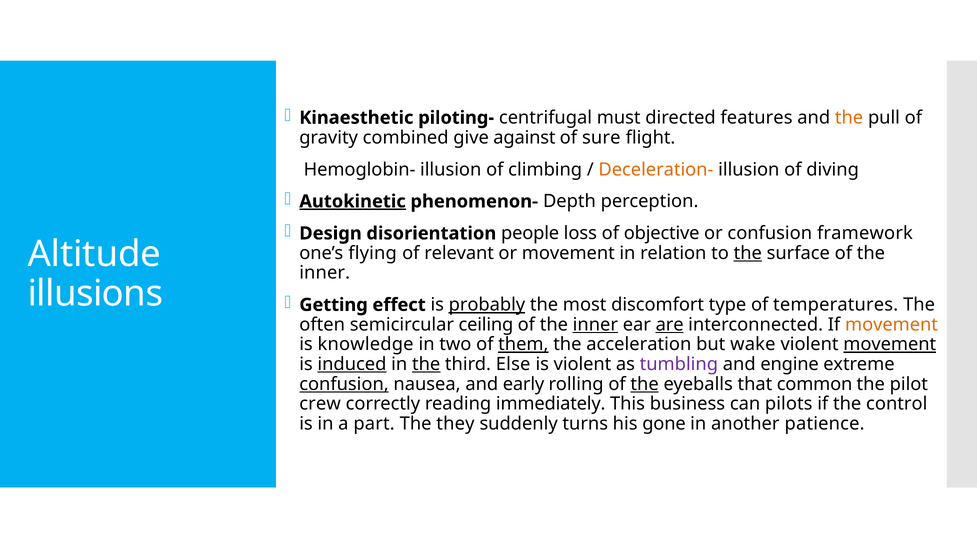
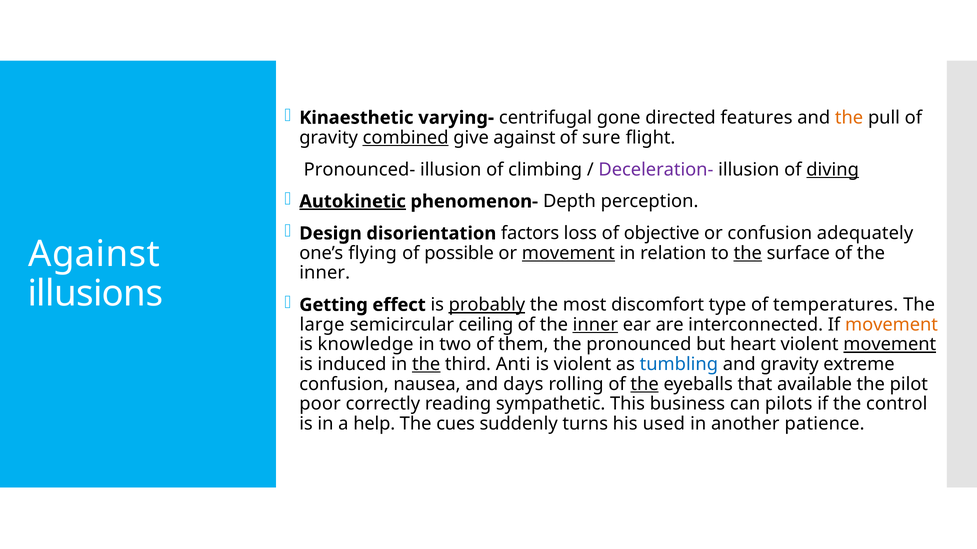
piloting-: piloting- -> varying-
must: must -> gone
combined underline: none -> present
Hemoglobin-: Hemoglobin- -> Pronounced-
Deceleration- colour: orange -> purple
diving underline: none -> present
people: people -> factors
framework: framework -> adequately
Altitude at (94, 254): Altitude -> Against
relevant: relevant -> possible
movement at (568, 253) underline: none -> present
often: often -> large
are underline: present -> none
them underline: present -> none
acceleration: acceleration -> pronounced
wake: wake -> heart
induced underline: present -> none
Else: Else -> Anti
tumbling colour: purple -> blue
and engine: engine -> gravity
confusion at (344, 384) underline: present -> none
early: early -> days
common: common -> available
crew: crew -> poor
immediately: immediately -> sympathetic
part: part -> help
they: they -> cues
gone: gone -> used
